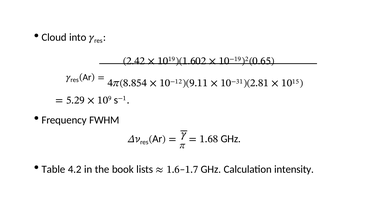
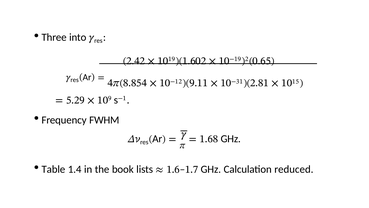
Cloud: Cloud -> Three
4.2: 4.2 -> 1.4
intensity: intensity -> reduced
